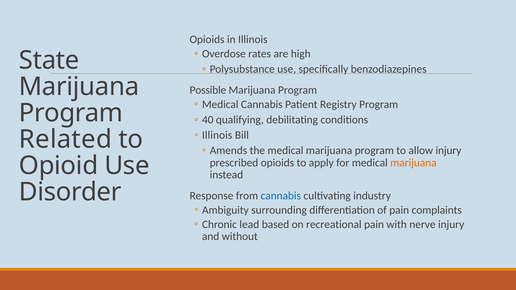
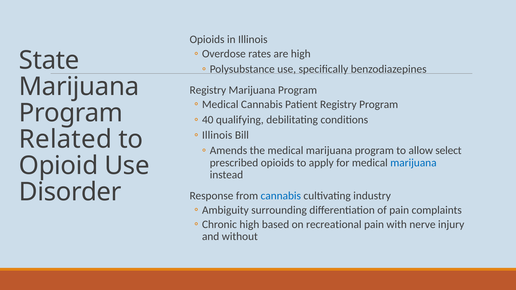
Possible at (208, 90): Possible -> Registry
allow injury: injury -> select
marijuana at (413, 163) colour: orange -> blue
Chronic lead: lead -> high
